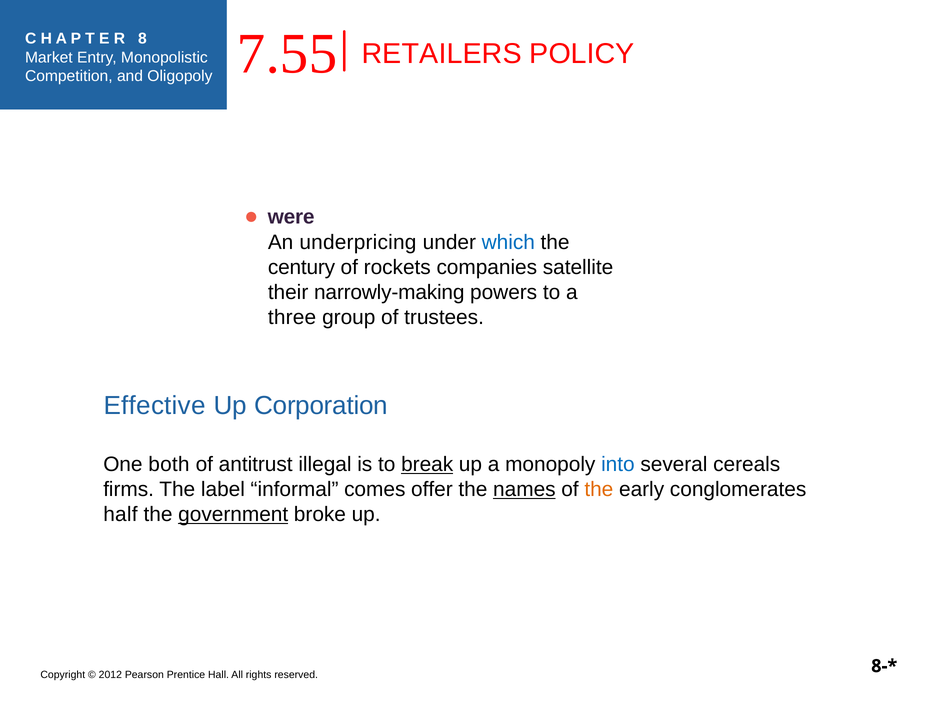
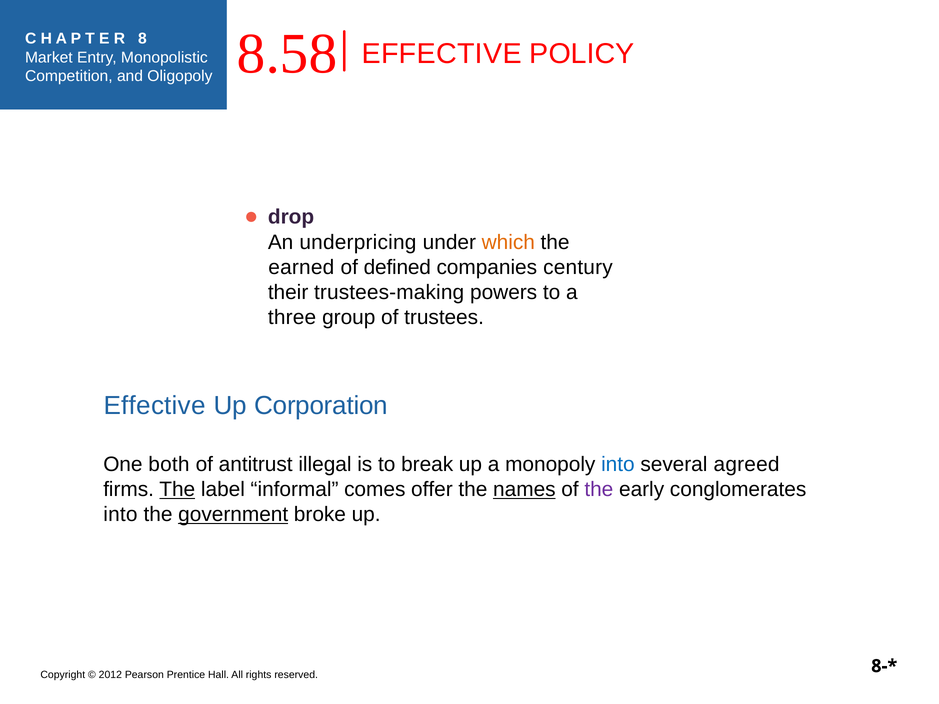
7.55: 7.55 -> 8.58
RETAILERS at (442, 54): RETAILERS -> EFFECTIVE
were: were -> drop
which colour: blue -> orange
century: century -> earned
rockets: rockets -> defined
satellite: satellite -> century
narrowly-making: narrowly-making -> trustees-making
break underline: present -> none
cereals: cereals -> agreed
The at (177, 490) underline: none -> present
the at (599, 490) colour: orange -> purple
half at (120, 515): half -> into
